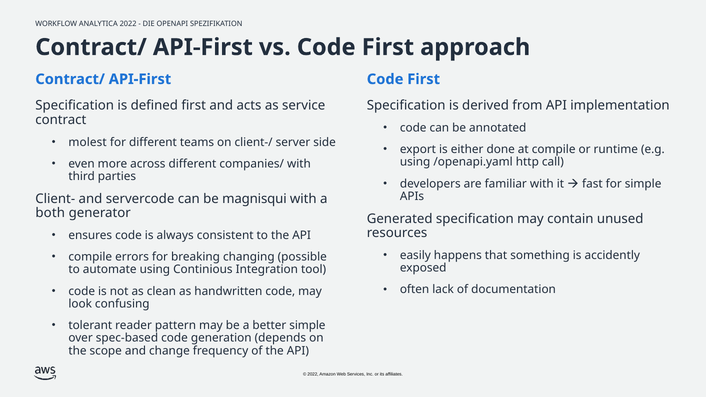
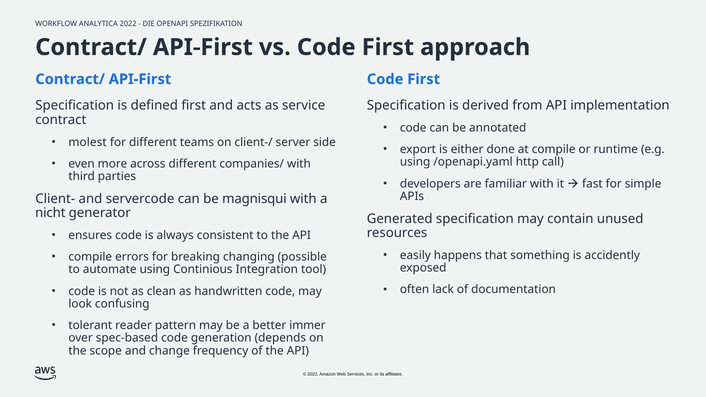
both: both -> nicht
better simple: simple -> immer
